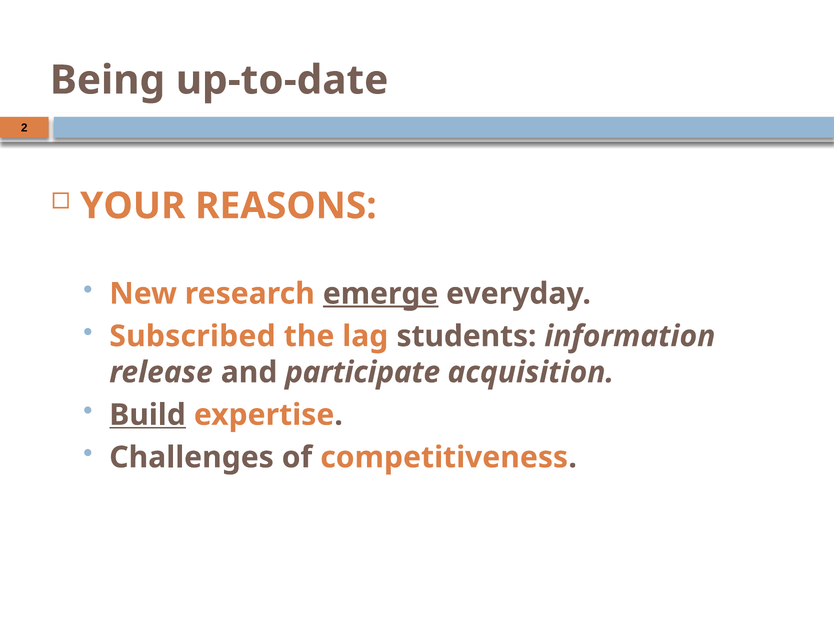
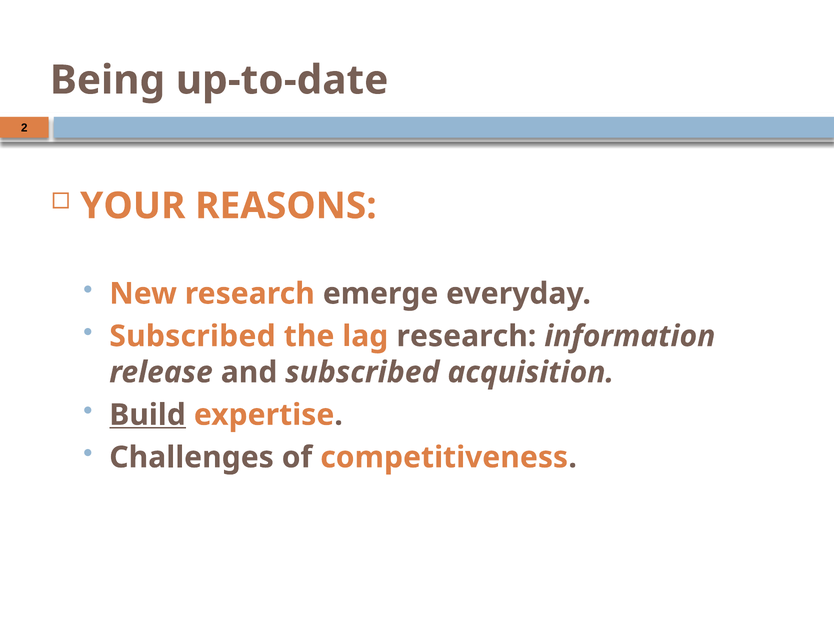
emerge underline: present -> none
lag students: students -> research
and participate: participate -> subscribed
